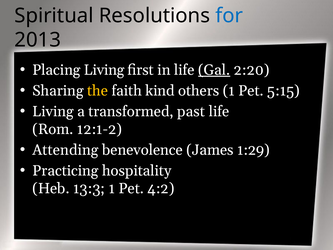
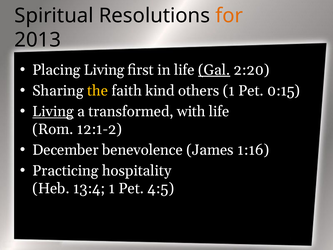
for colour: blue -> orange
5:15: 5:15 -> 0:15
Living at (53, 111) underline: none -> present
past: past -> with
Attending: Attending -> December
1:29: 1:29 -> 1:16
13:3: 13:3 -> 13:4
4:2: 4:2 -> 4:5
